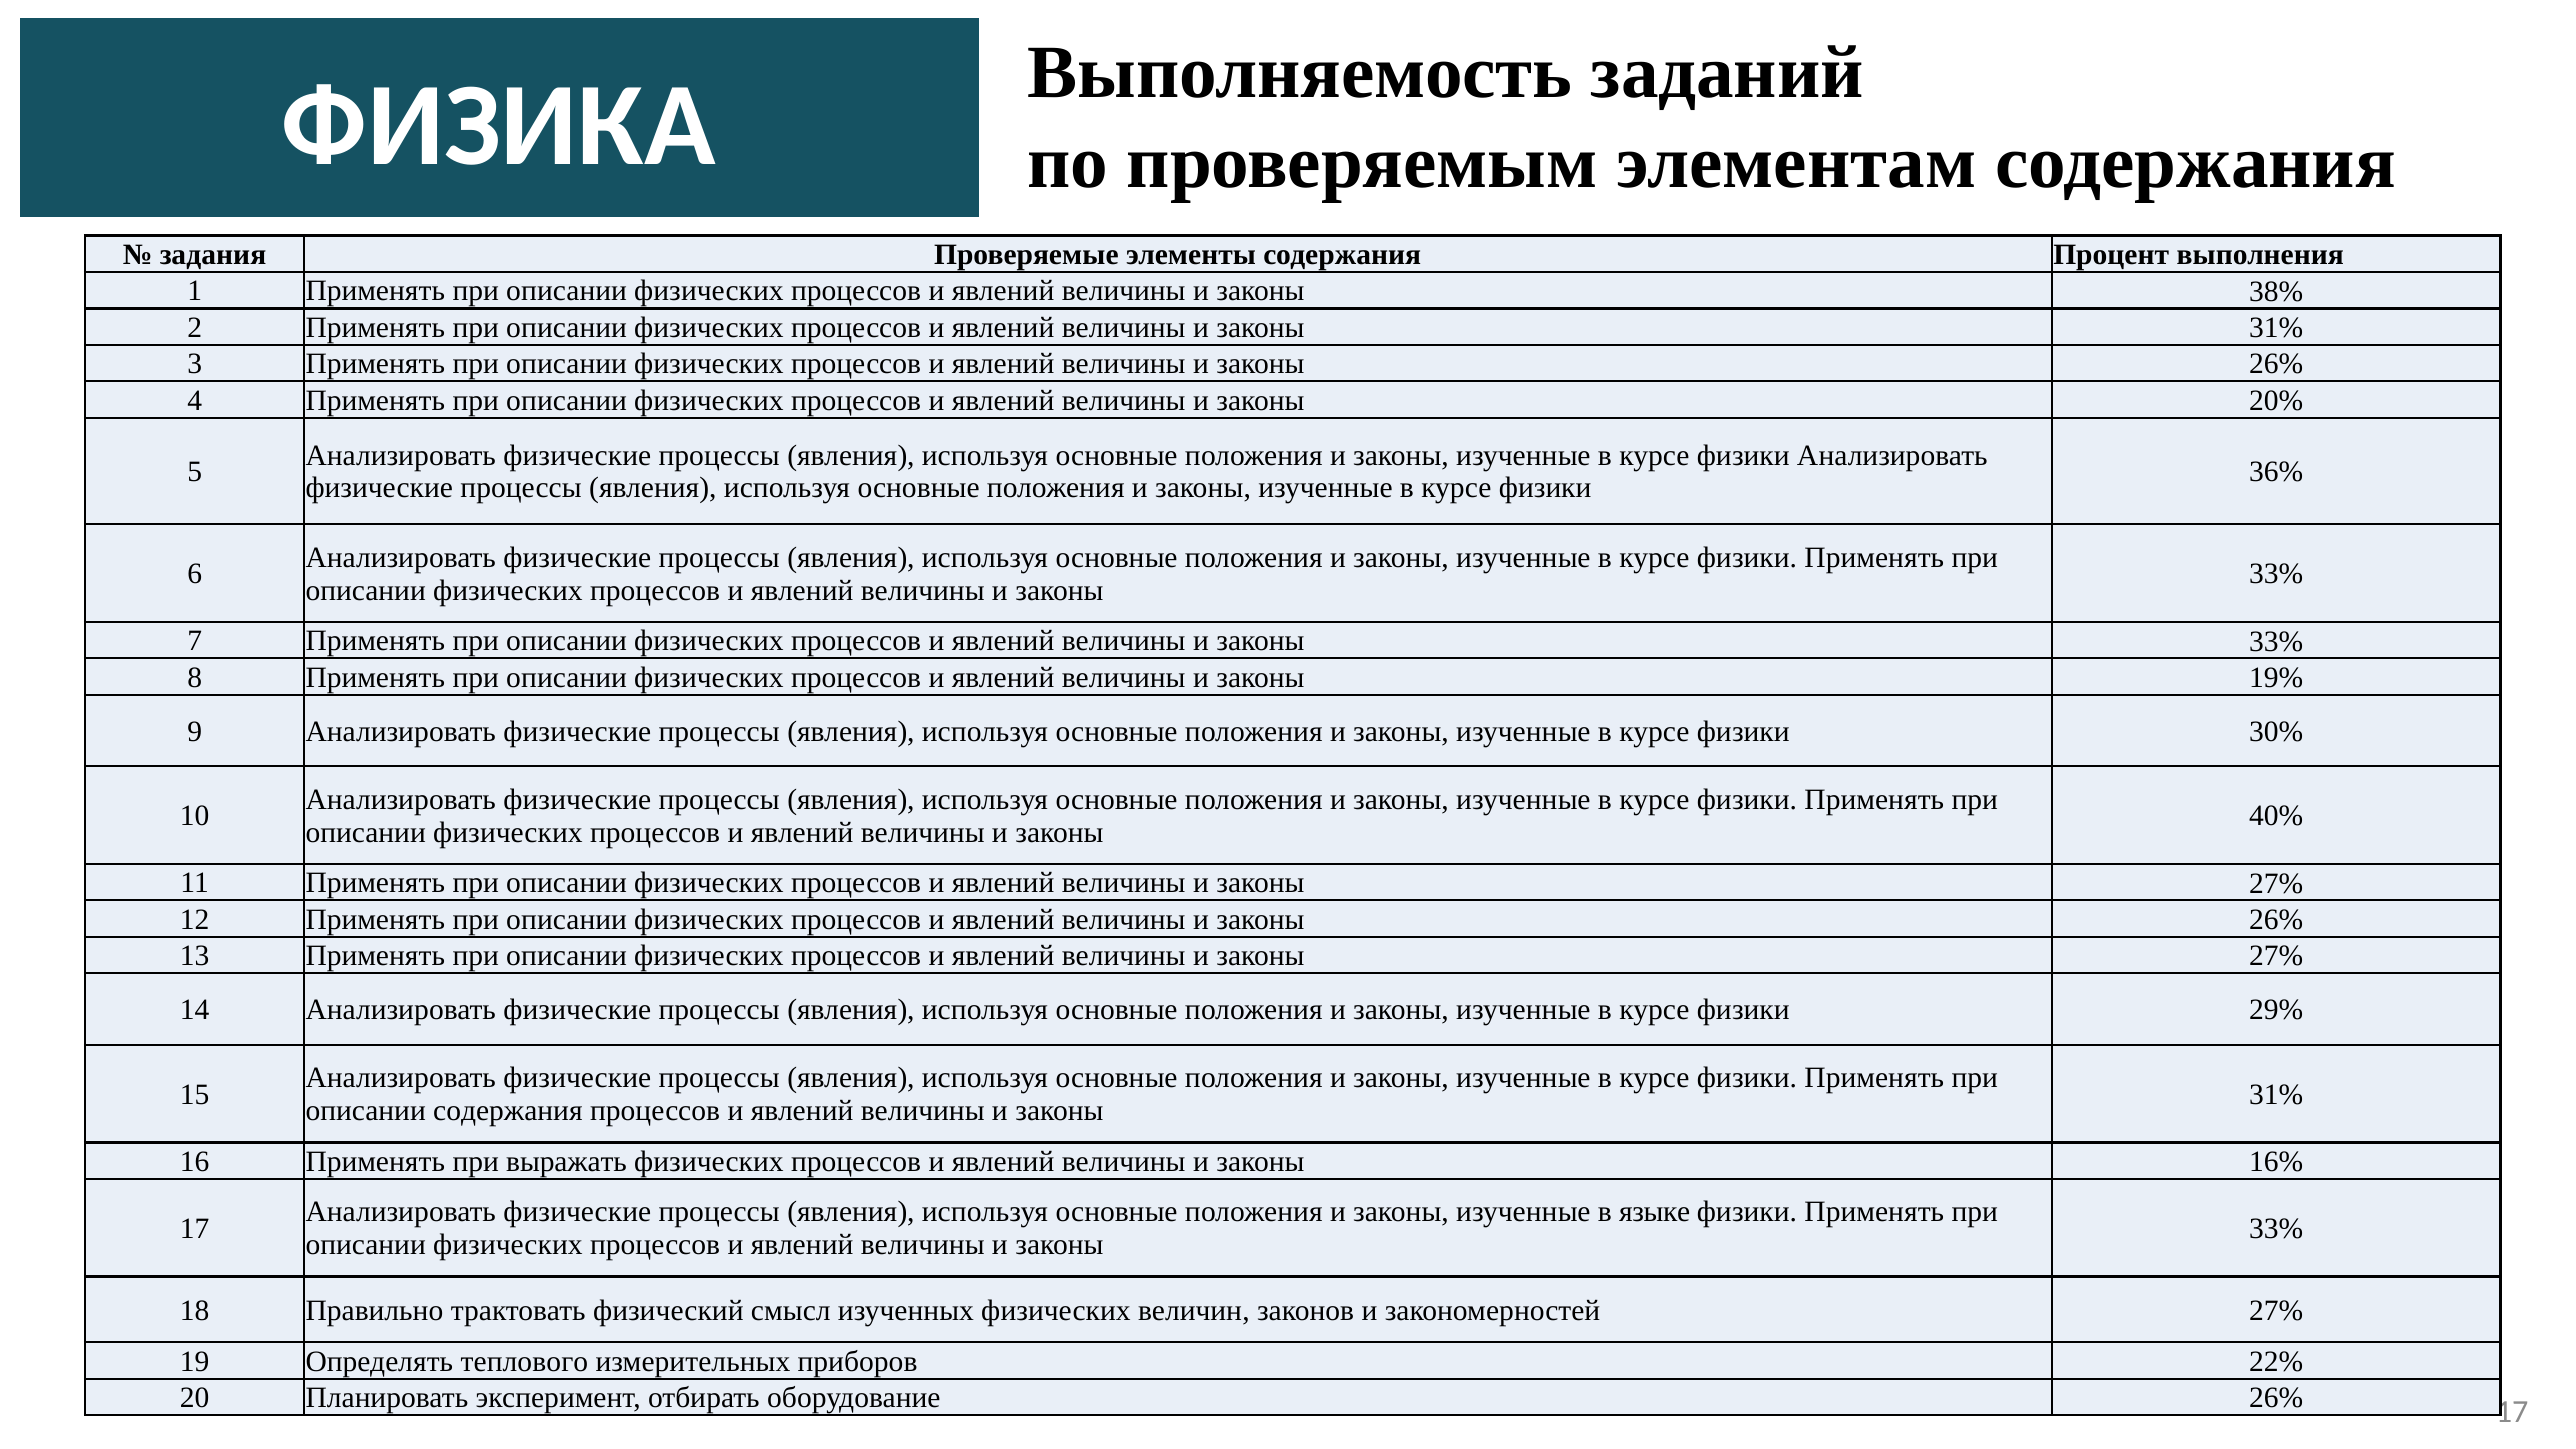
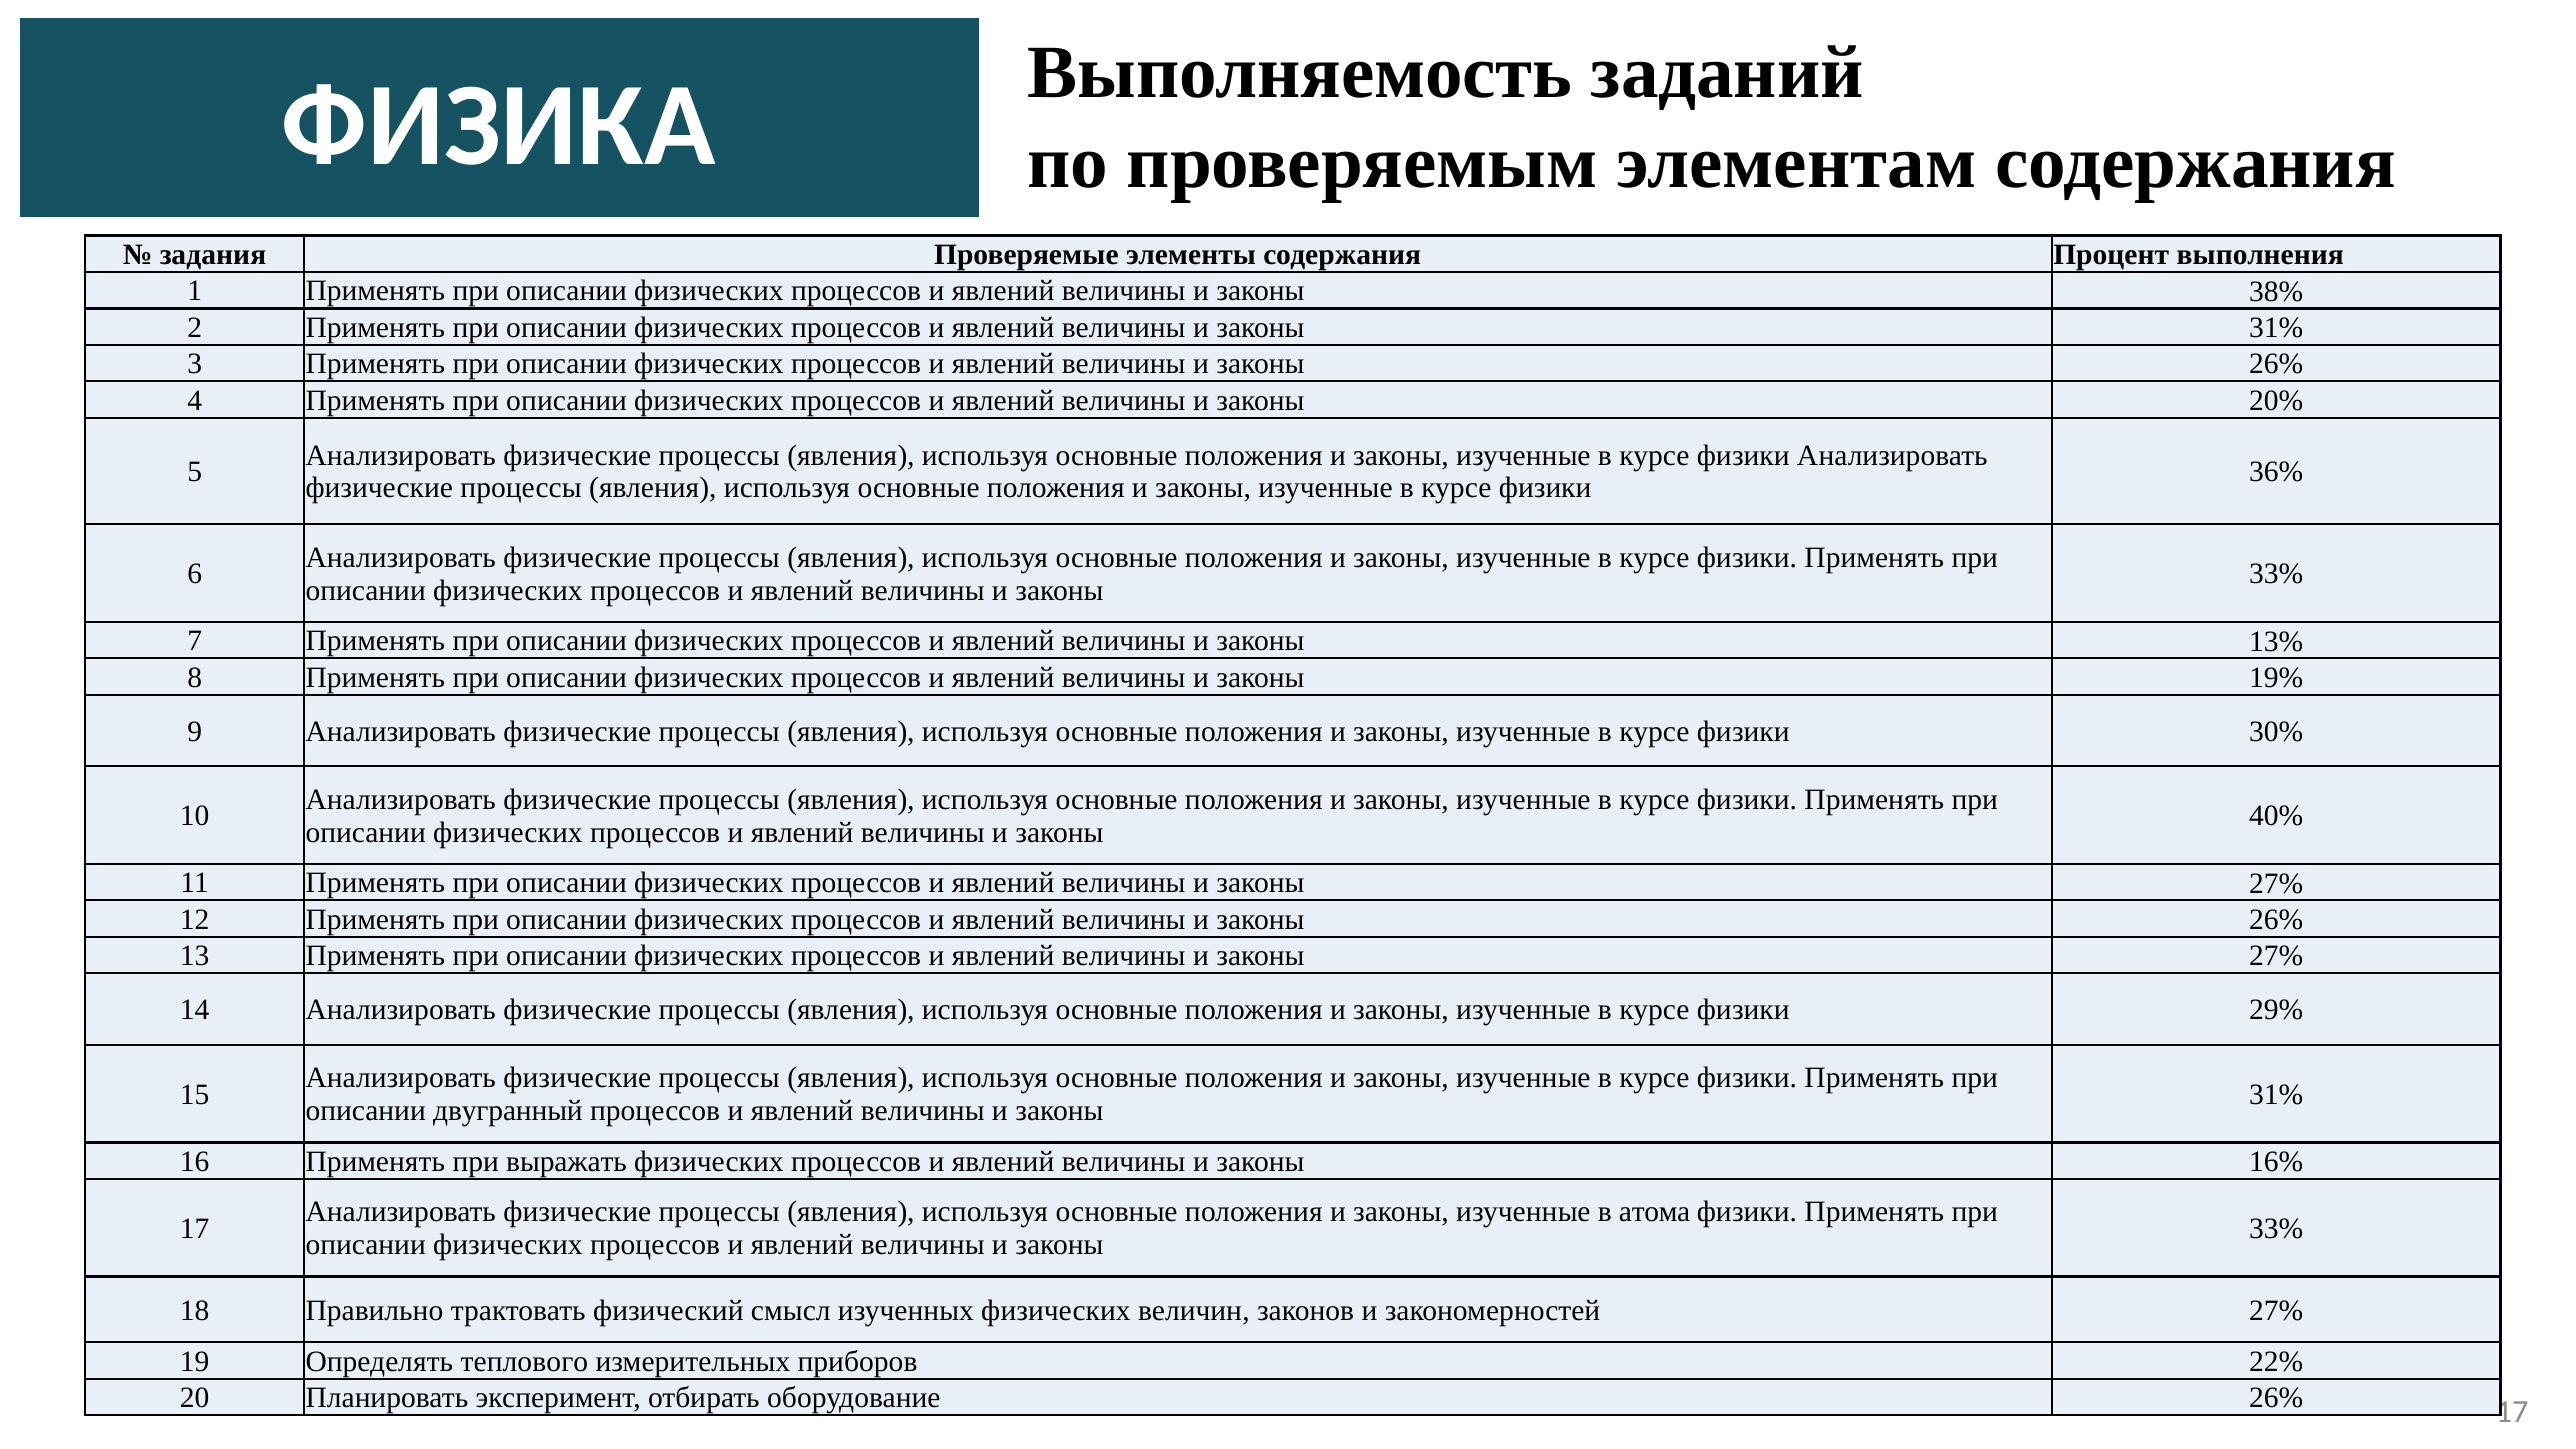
33% at (2276, 641): 33% -> 13%
описании содержания: содержания -> двугранный
языке: языке -> атома
